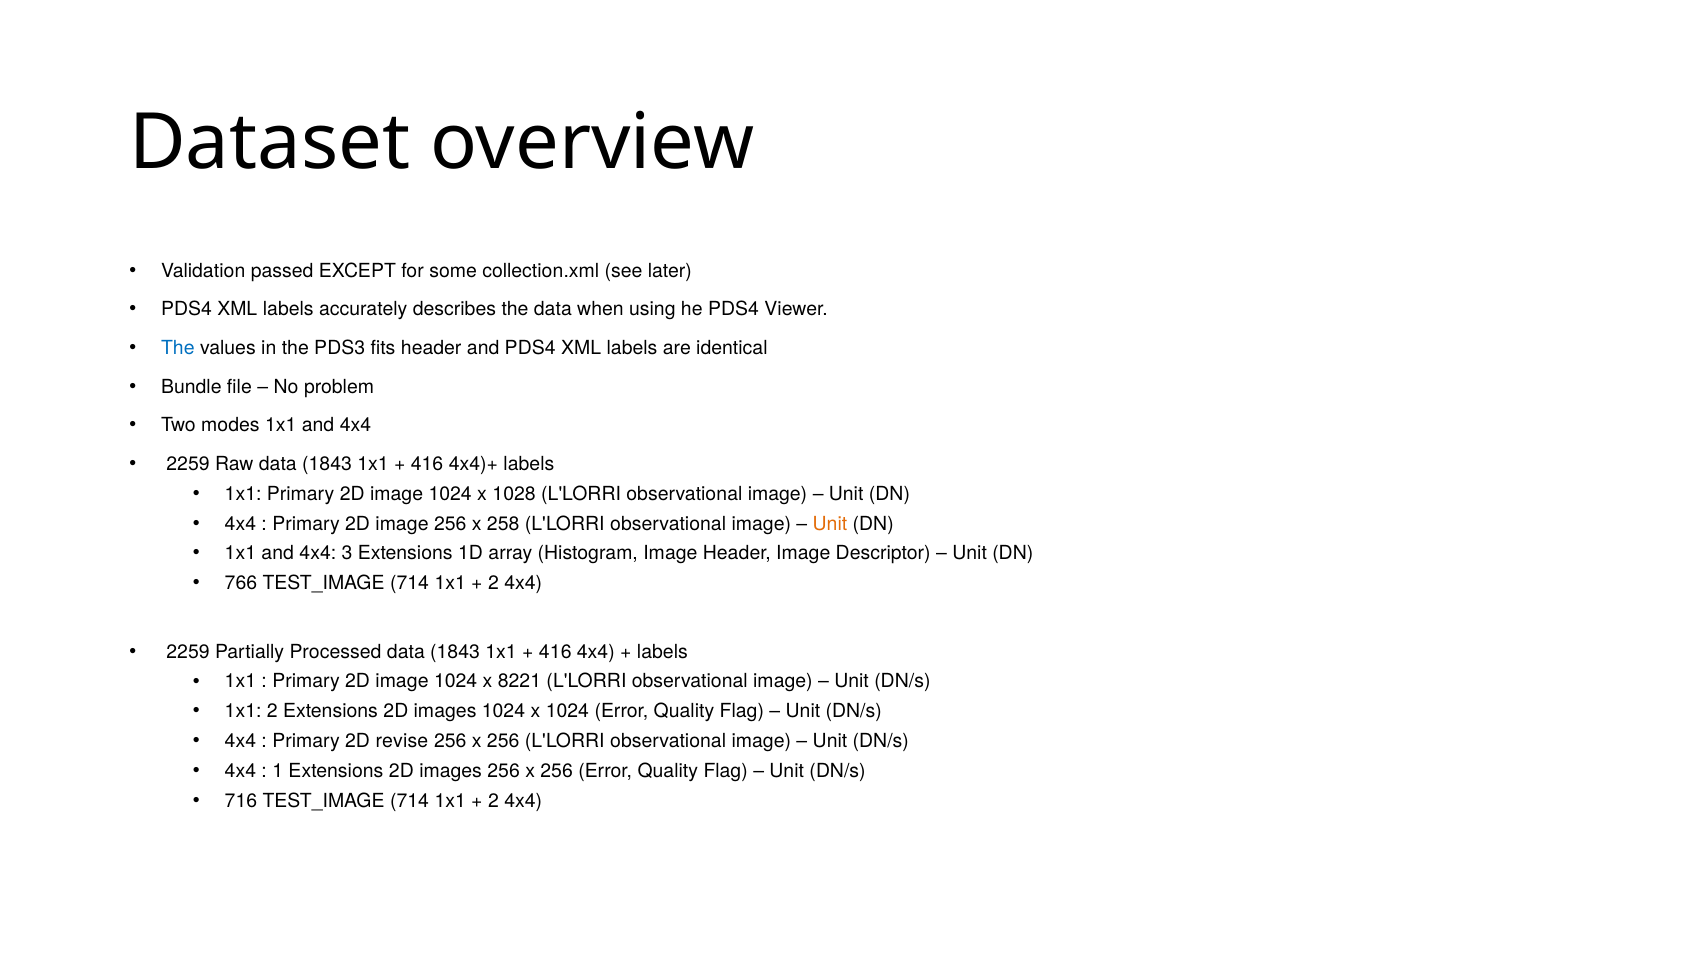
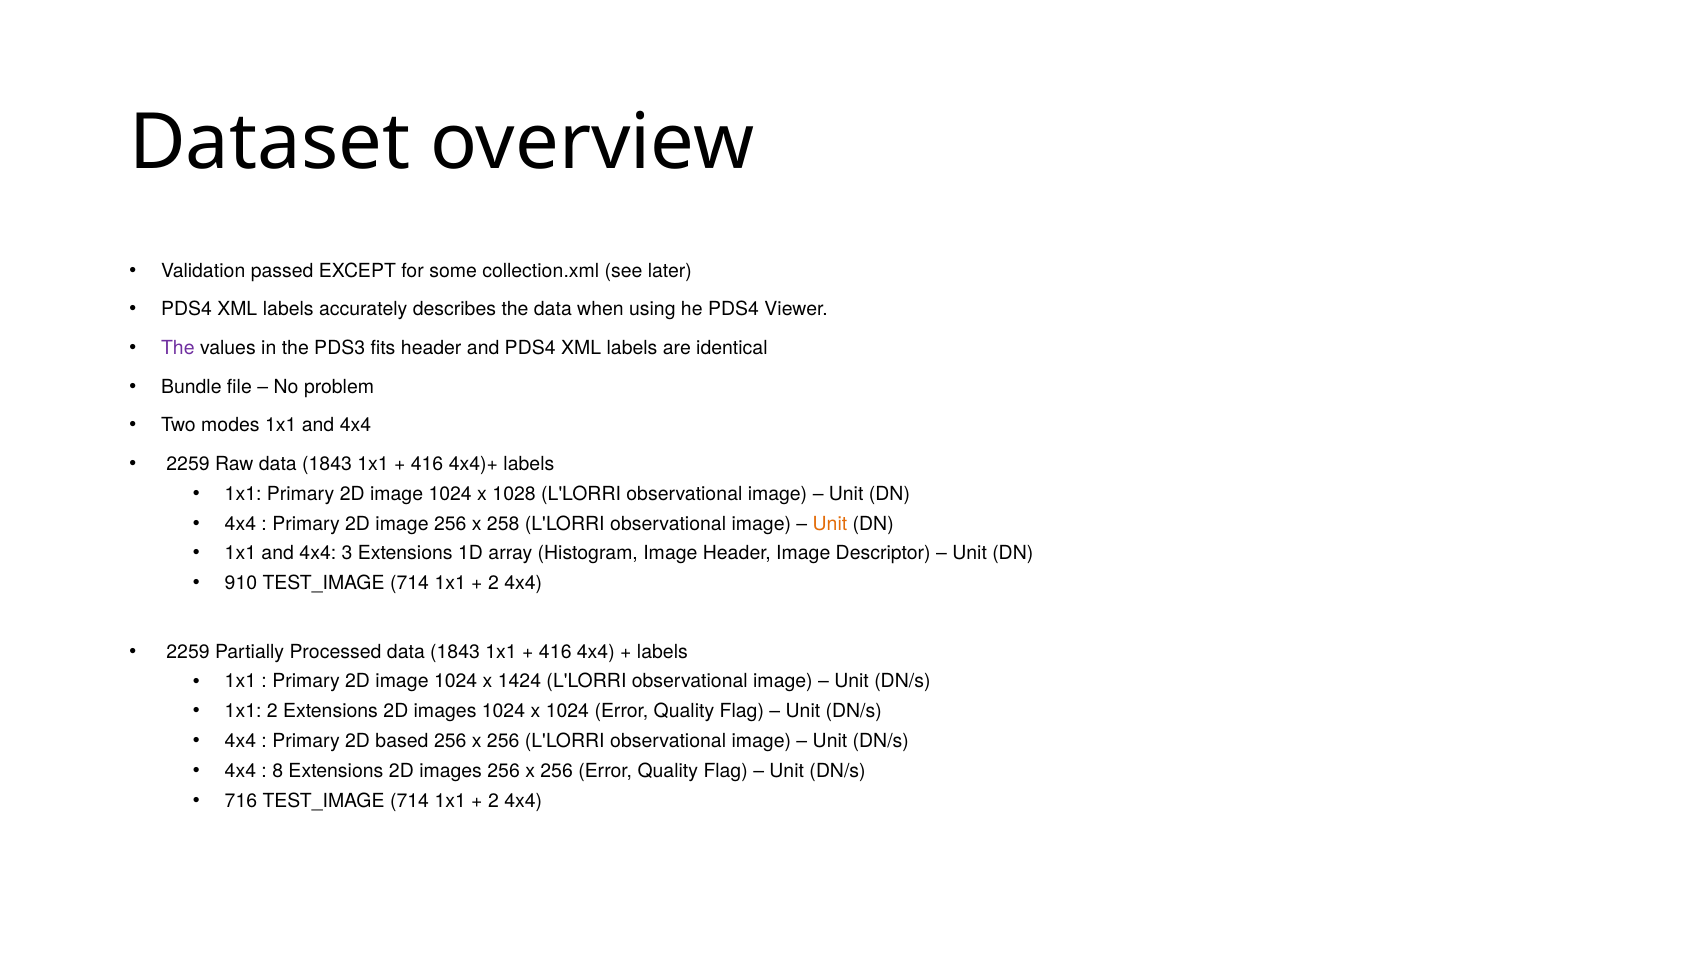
The at (178, 348) colour: blue -> purple
766: 766 -> 910
8221: 8221 -> 1424
revise: revise -> based
1: 1 -> 8
